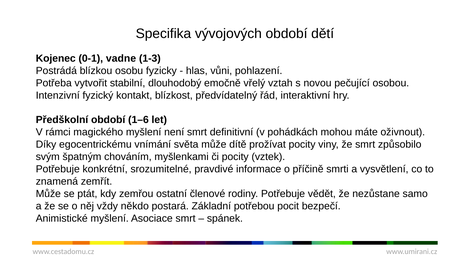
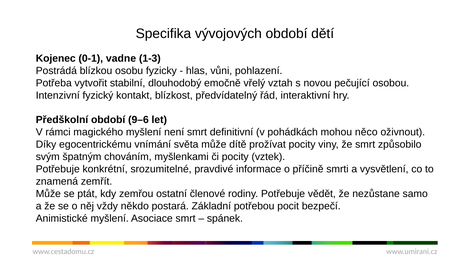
1–6: 1–6 -> 9–6
máte: máte -> něco
